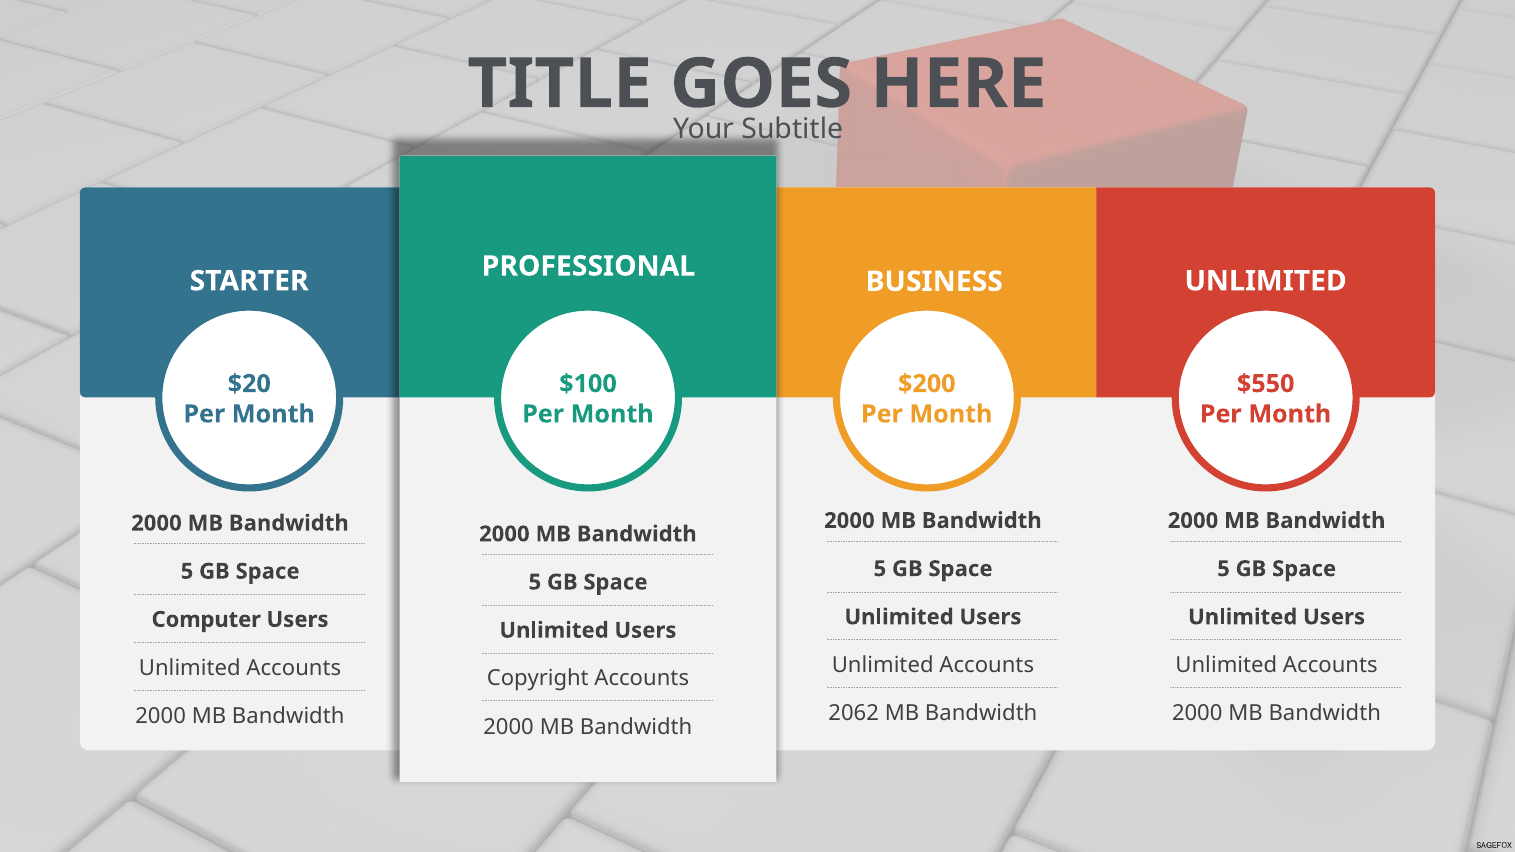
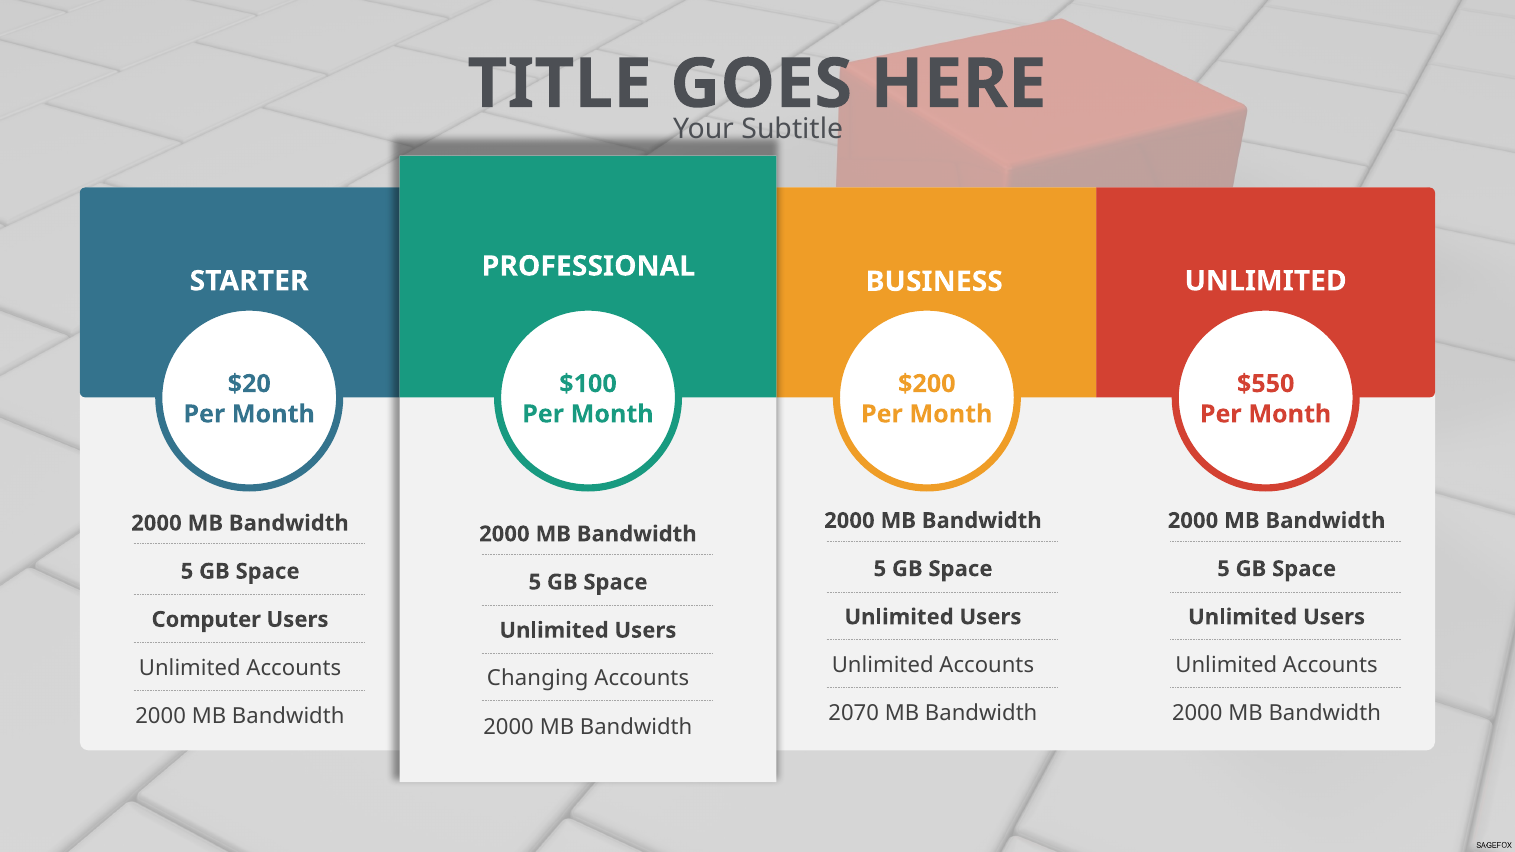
Copyright: Copyright -> Changing
2062: 2062 -> 2070
